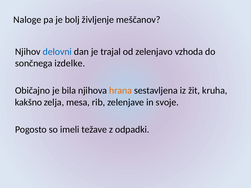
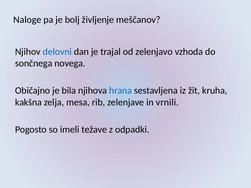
izdelke: izdelke -> novega
hrana colour: orange -> blue
kakšno: kakšno -> kakšna
svoje: svoje -> vrnili
